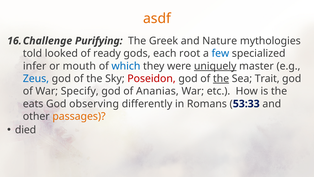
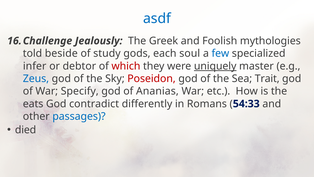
asdf colour: orange -> blue
Purifying: Purifying -> Jealously
Nature: Nature -> Foolish
looked: looked -> beside
ready: ready -> study
root: root -> soul
mouth: mouth -> debtor
which colour: blue -> red
the at (221, 78) underline: present -> none
observing: observing -> contradict
53:33: 53:33 -> 54:33
passages colour: orange -> blue
